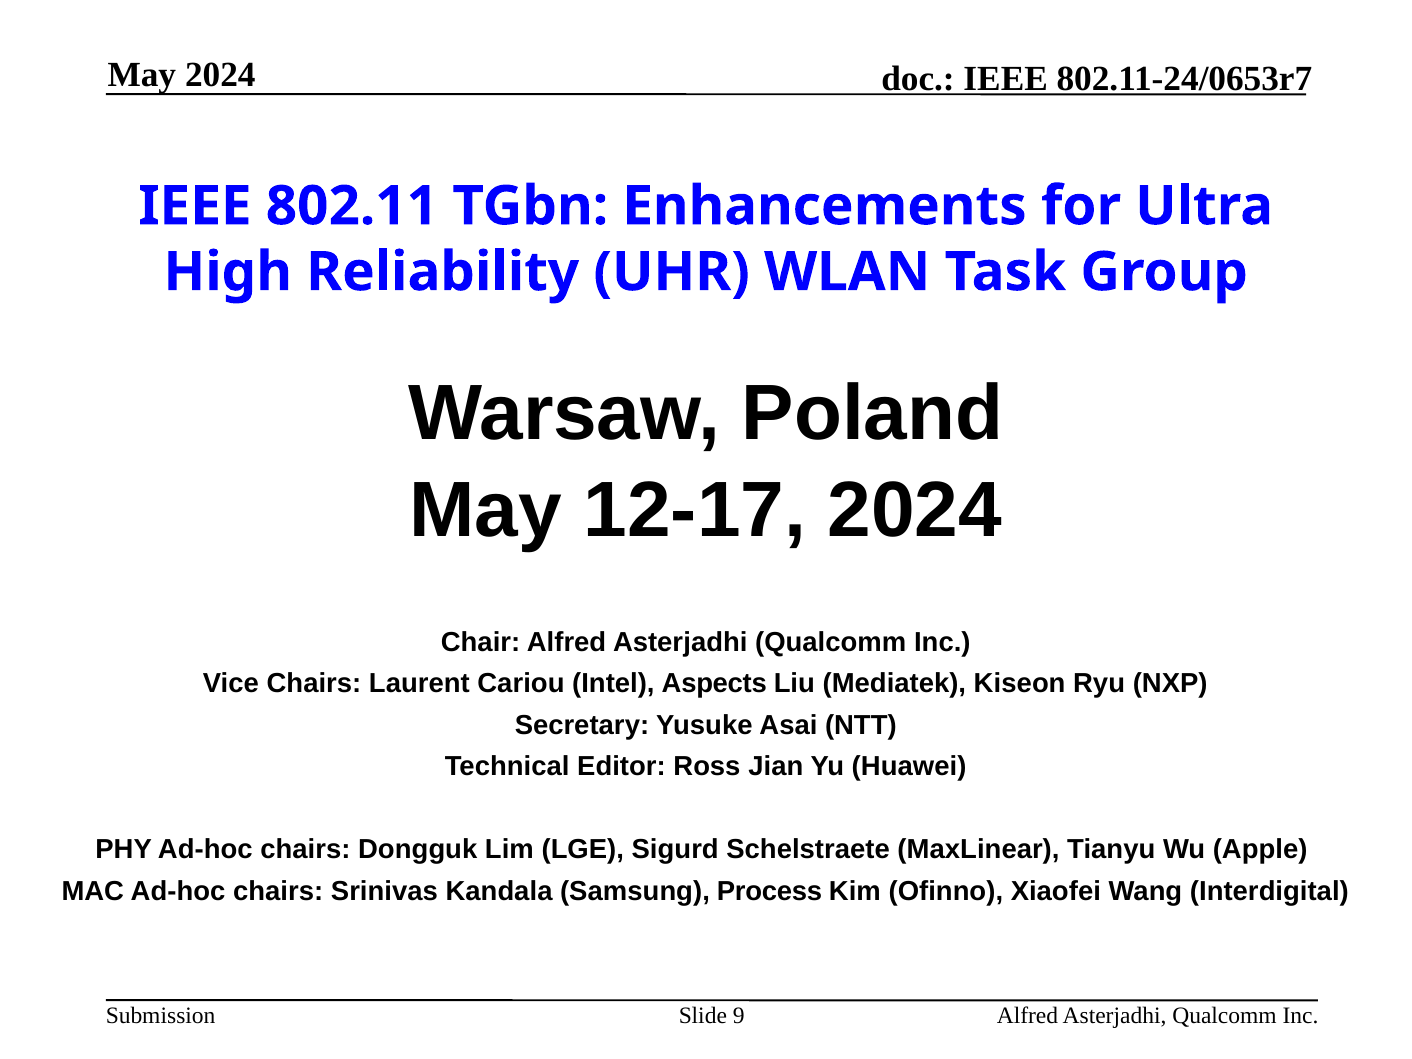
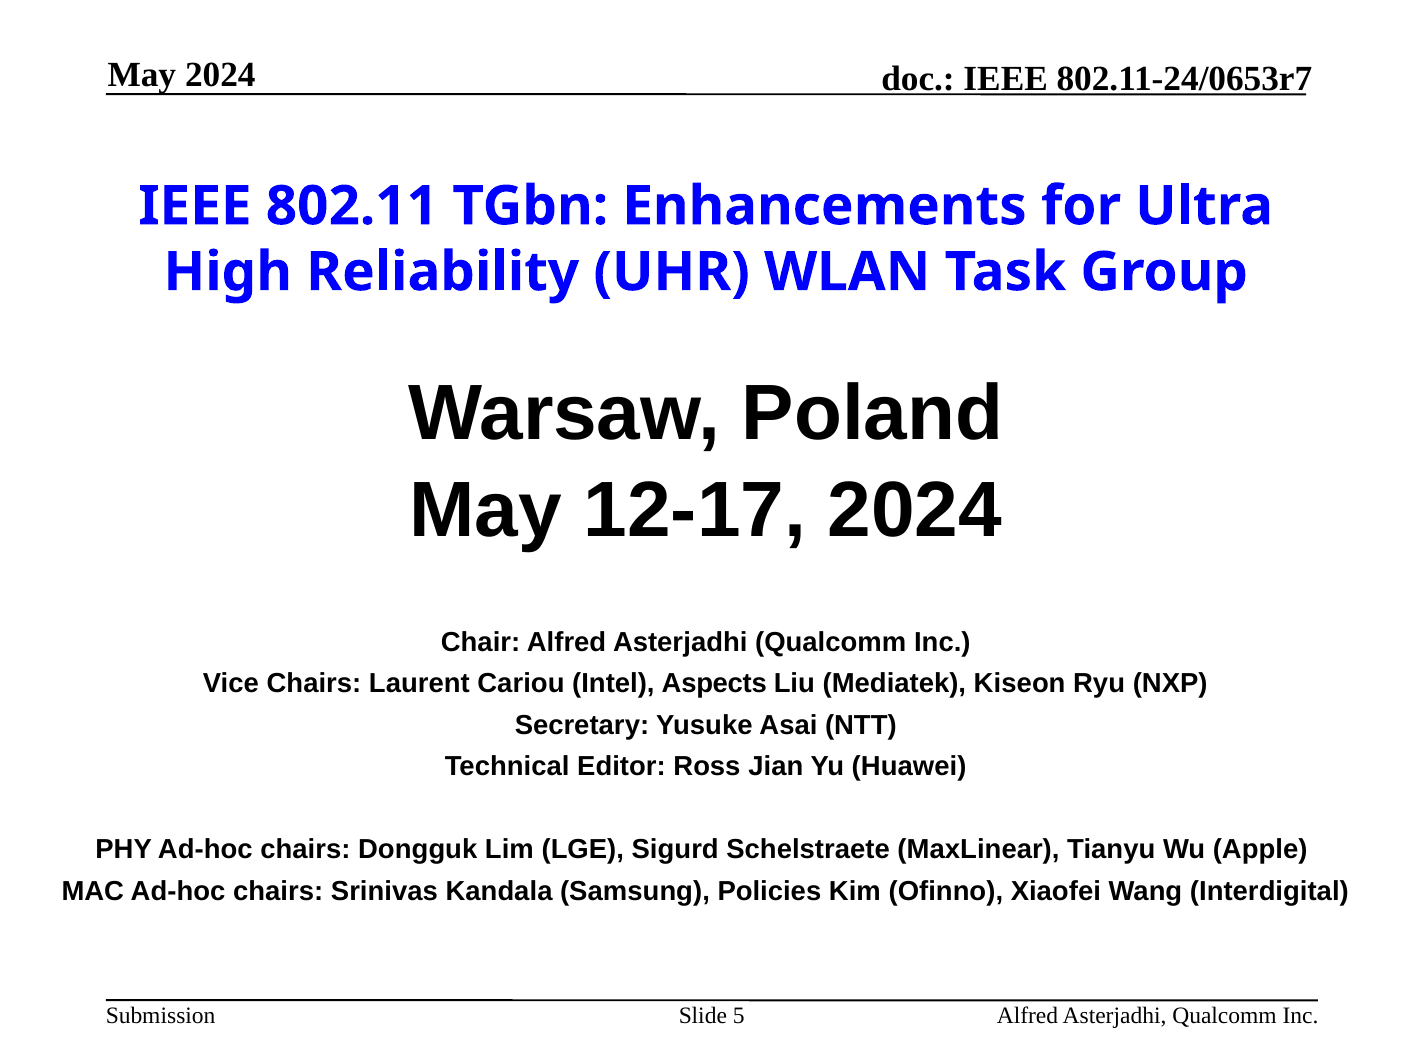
Process: Process -> Policies
9: 9 -> 5
